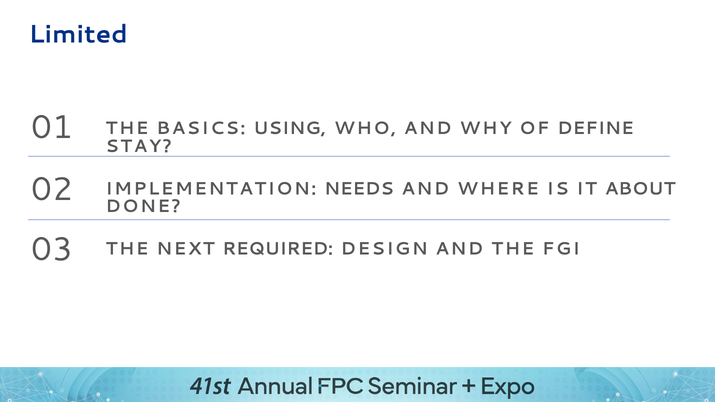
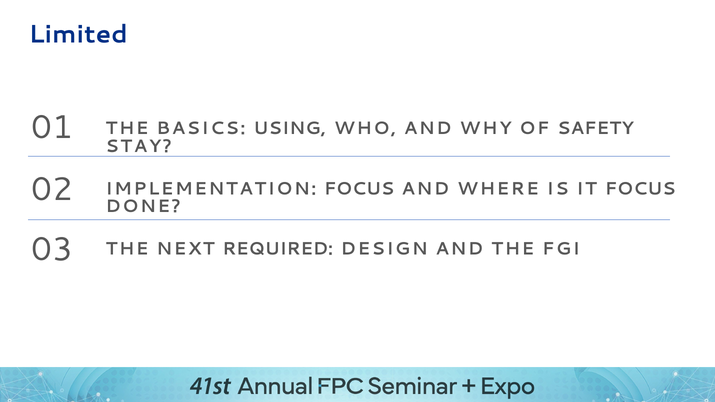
DEFINE: DEFINE -> SAFETY
IMPLEMENTATION NEEDS: NEEDS -> FOCUS
IT ABOUT: ABOUT -> FOCUS
